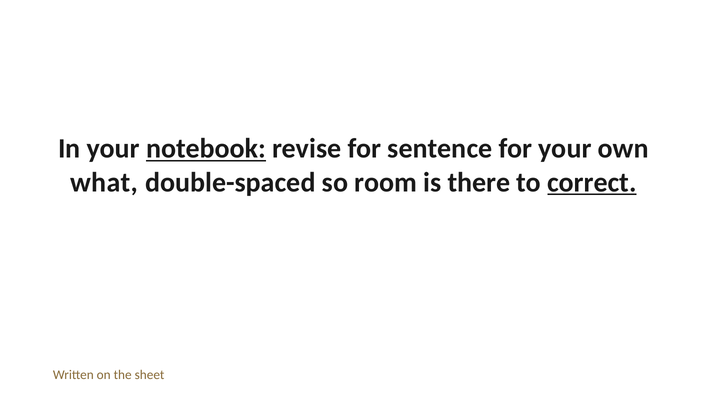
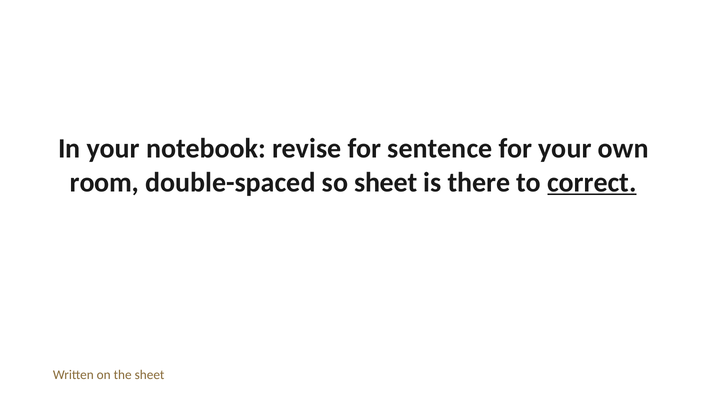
notebook underline: present -> none
what: what -> room
so room: room -> sheet
